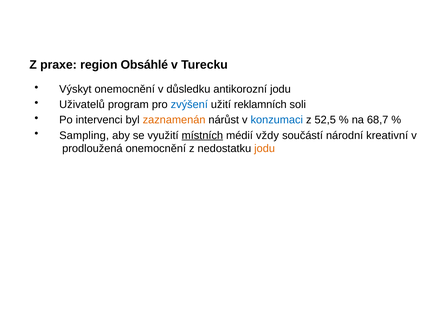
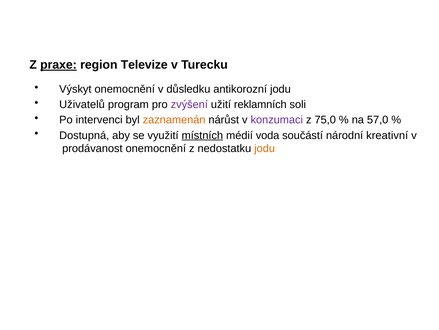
praxe underline: none -> present
Obsáhlé: Obsáhlé -> Televize
zvýšení colour: blue -> purple
konzumaci colour: blue -> purple
52,5: 52,5 -> 75,0
68,7: 68,7 -> 57,0
Sampling: Sampling -> Dostupná
vždy: vždy -> voda
prodloužená: prodloužená -> prodávanost
